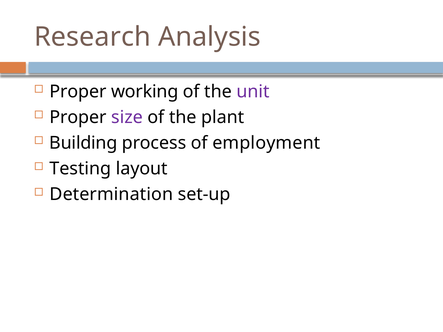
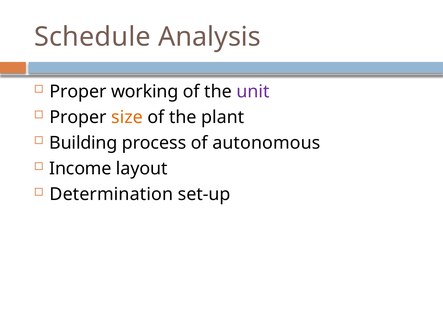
Research: Research -> Schedule
size colour: purple -> orange
employment: employment -> autonomous
Testing: Testing -> Income
